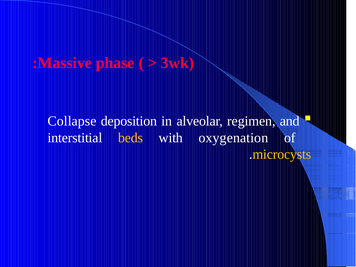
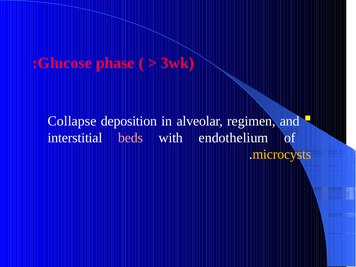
Massive: Massive -> Glucose
beds colour: yellow -> pink
oxygenation: oxygenation -> endothelium
